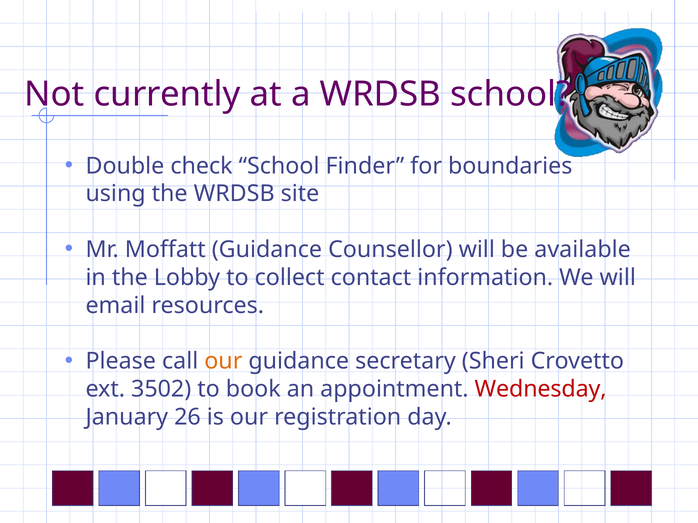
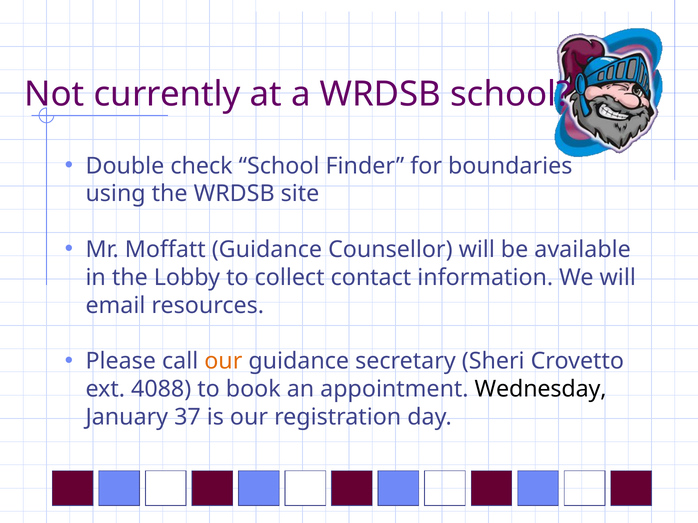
3502: 3502 -> 4088
Wednesday colour: red -> black
26: 26 -> 37
